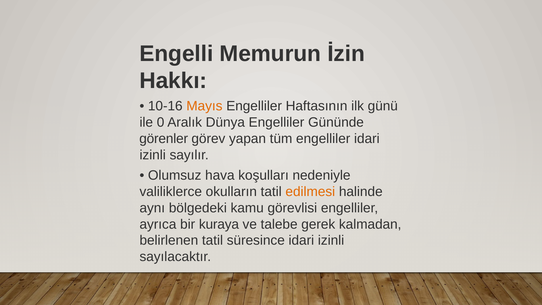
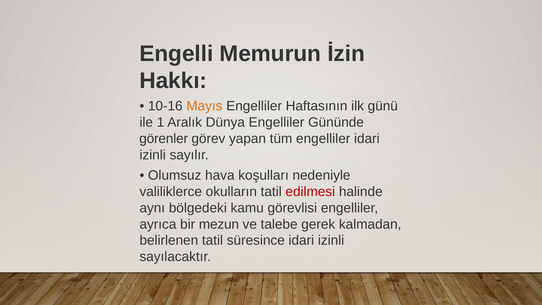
0: 0 -> 1
edilmesi colour: orange -> red
kuraya: kuraya -> mezun
